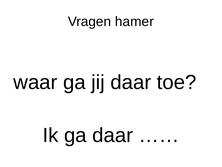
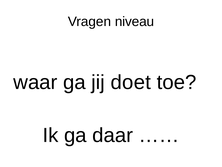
hamer: hamer -> niveau
jij daar: daar -> doet
